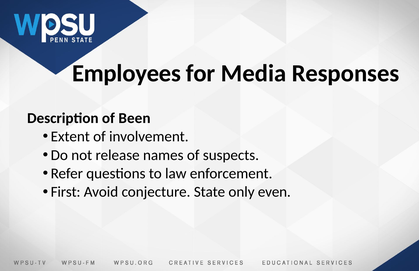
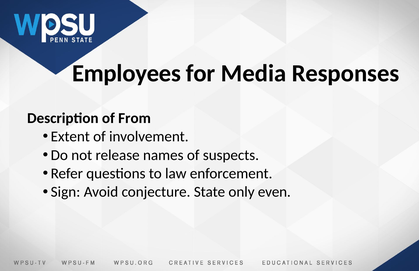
Been: Been -> From
First: First -> Sign
